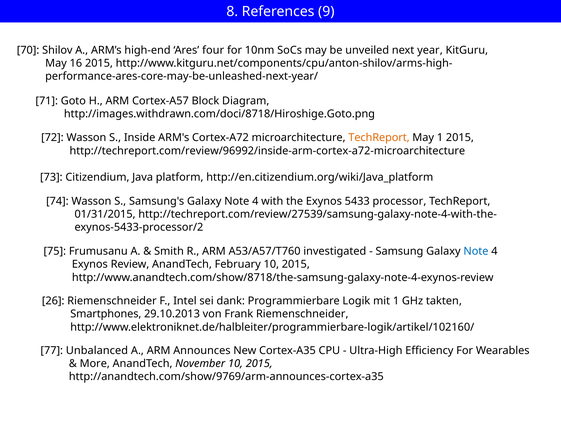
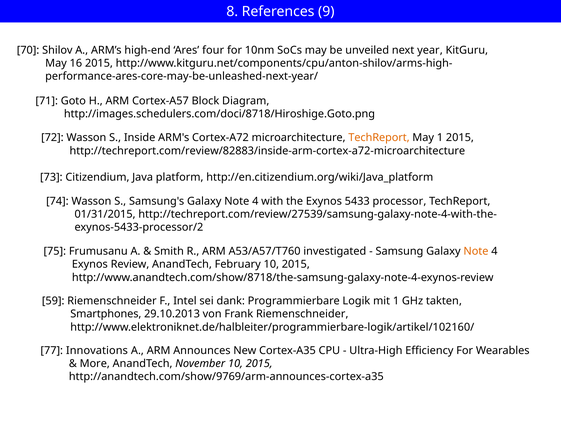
http://images.withdrawn.com/doci/8718/Hiroshige.Goto.png: http://images.withdrawn.com/doci/8718/Hiroshige.Goto.png -> http://images.schedulers.com/doci/8718/Hiroshige.Goto.png
http://techreport.com/review/96992/inside-arm-cortex-a72-microarchitecture: http://techreport.com/review/96992/inside-arm-cortex-a72-microarchitecture -> http://techreport.com/review/82883/inside-arm-cortex-a72-microarchitecture
Note at (476, 251) colour: blue -> orange
26: 26 -> 59
Unbalanced: Unbalanced -> Innovations
